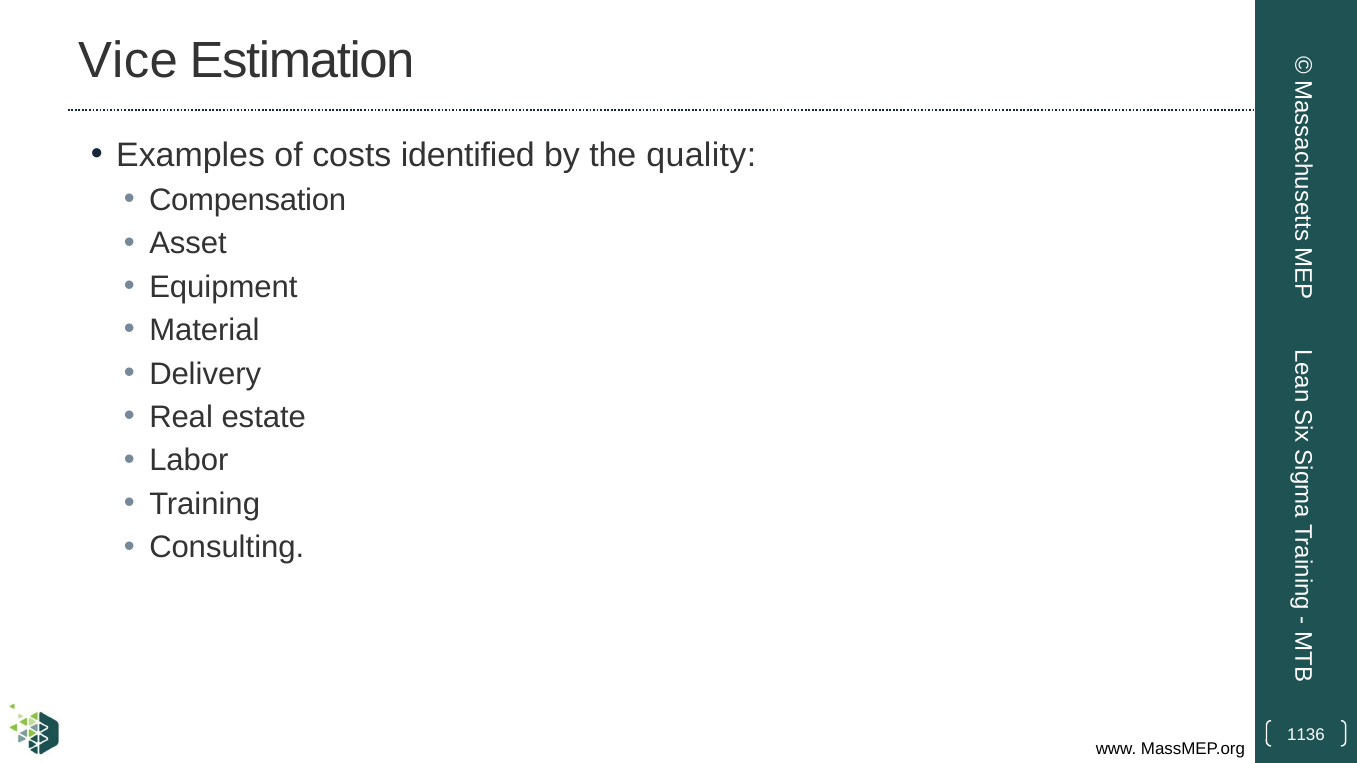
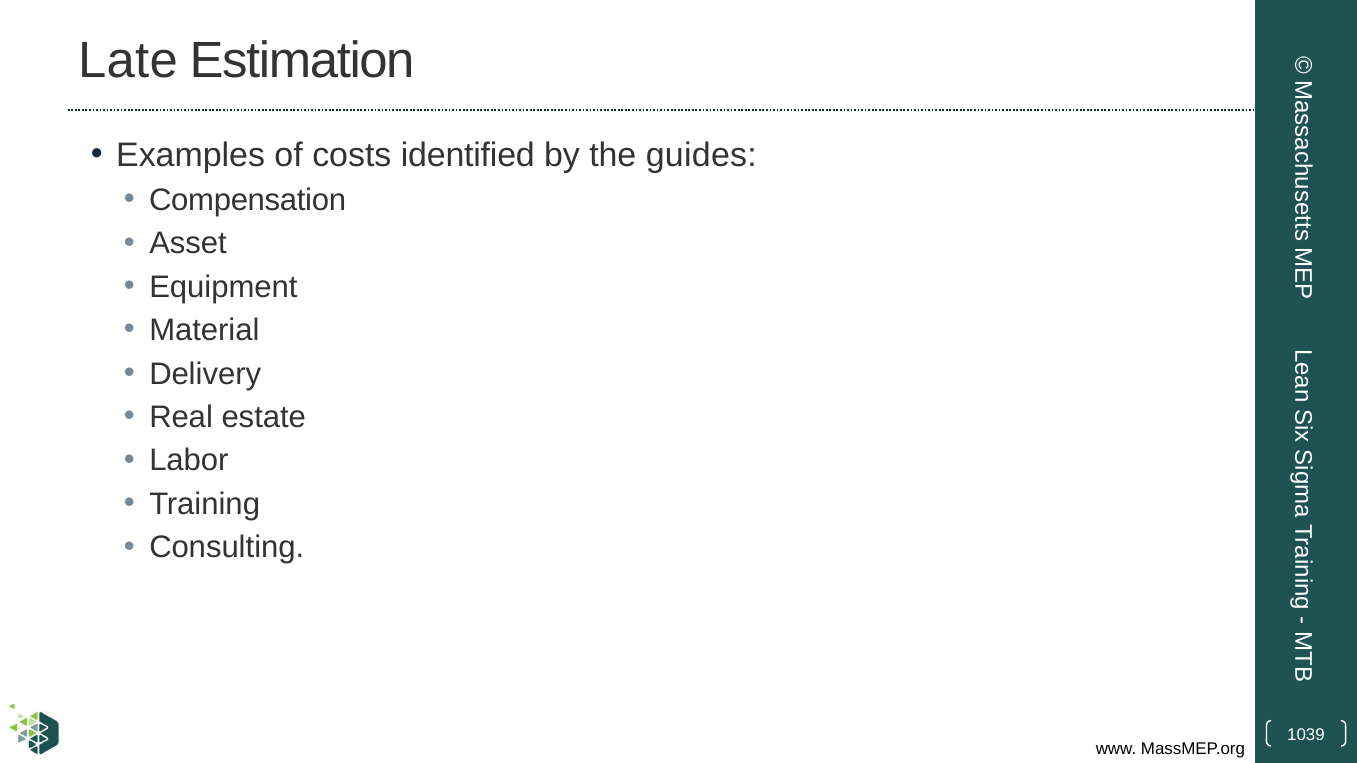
Vice: Vice -> Late
quality: quality -> guides
1136: 1136 -> 1039
